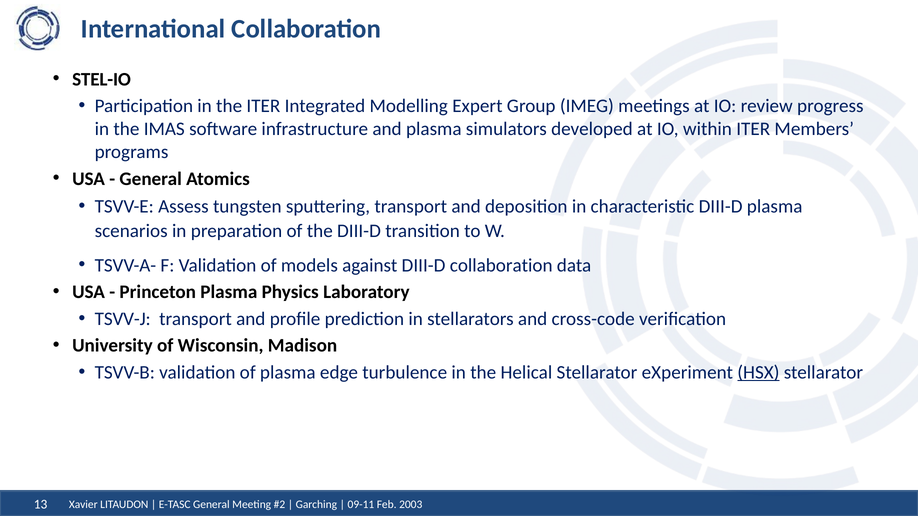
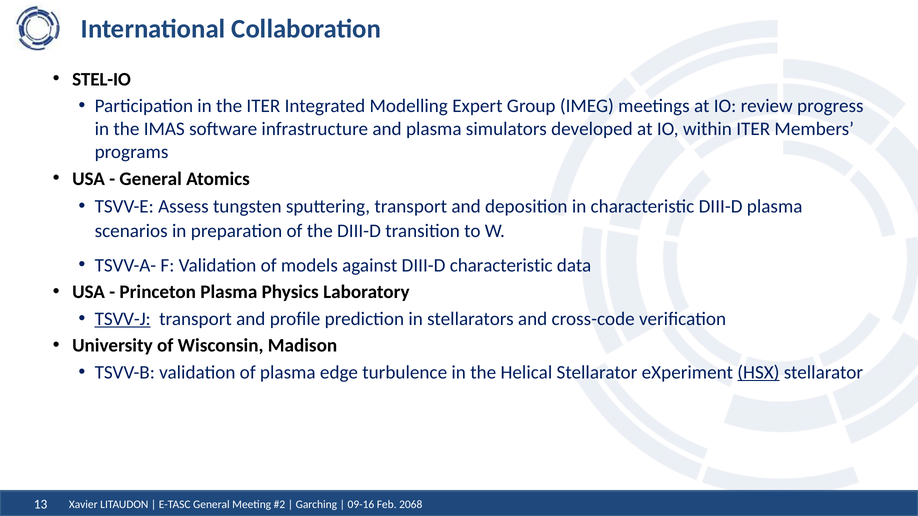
DIII-D collaboration: collaboration -> characteristic
TSVV-J underline: none -> present
09-11: 09-11 -> 09-16
2003: 2003 -> 2068
